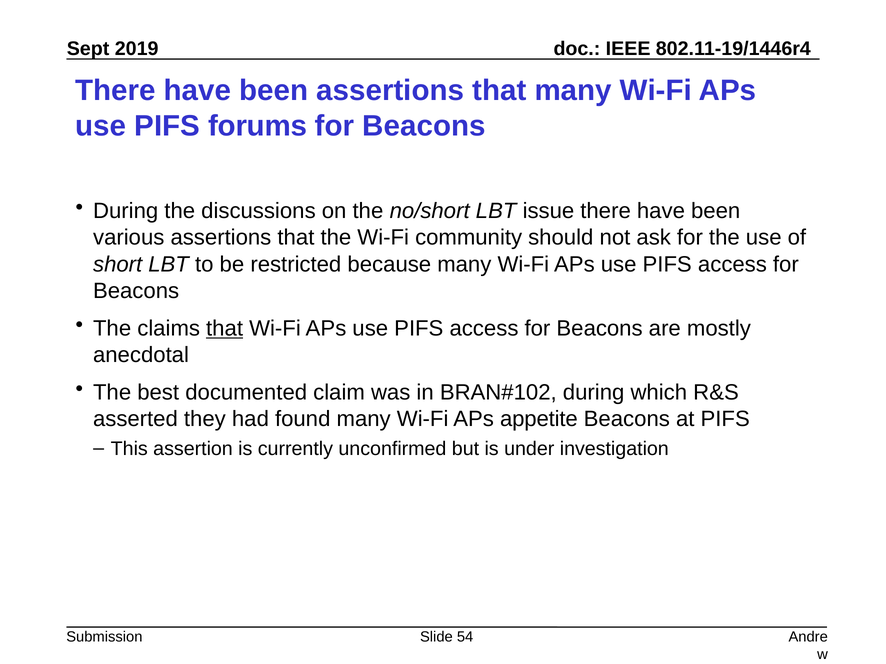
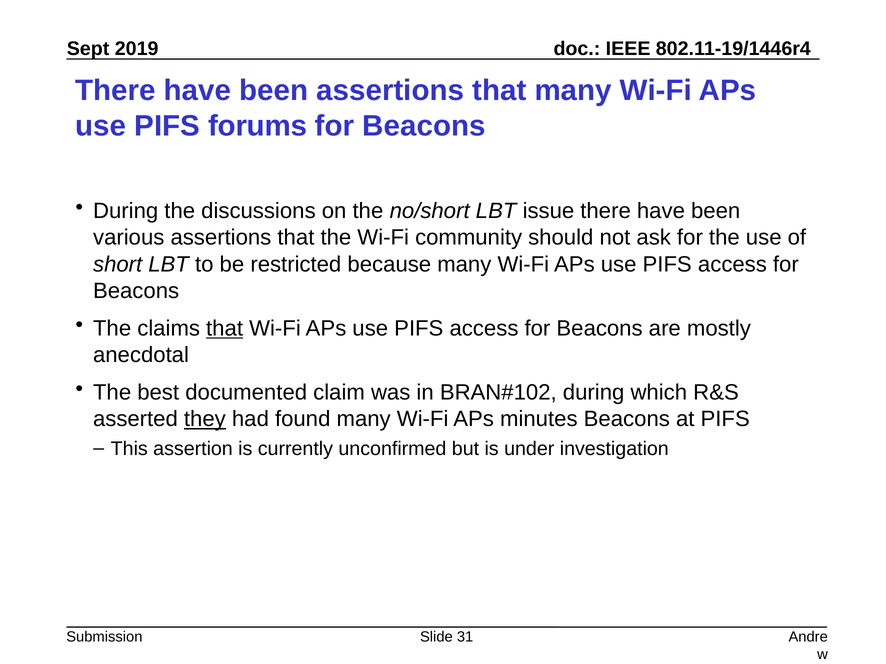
they underline: none -> present
appetite: appetite -> minutes
54: 54 -> 31
